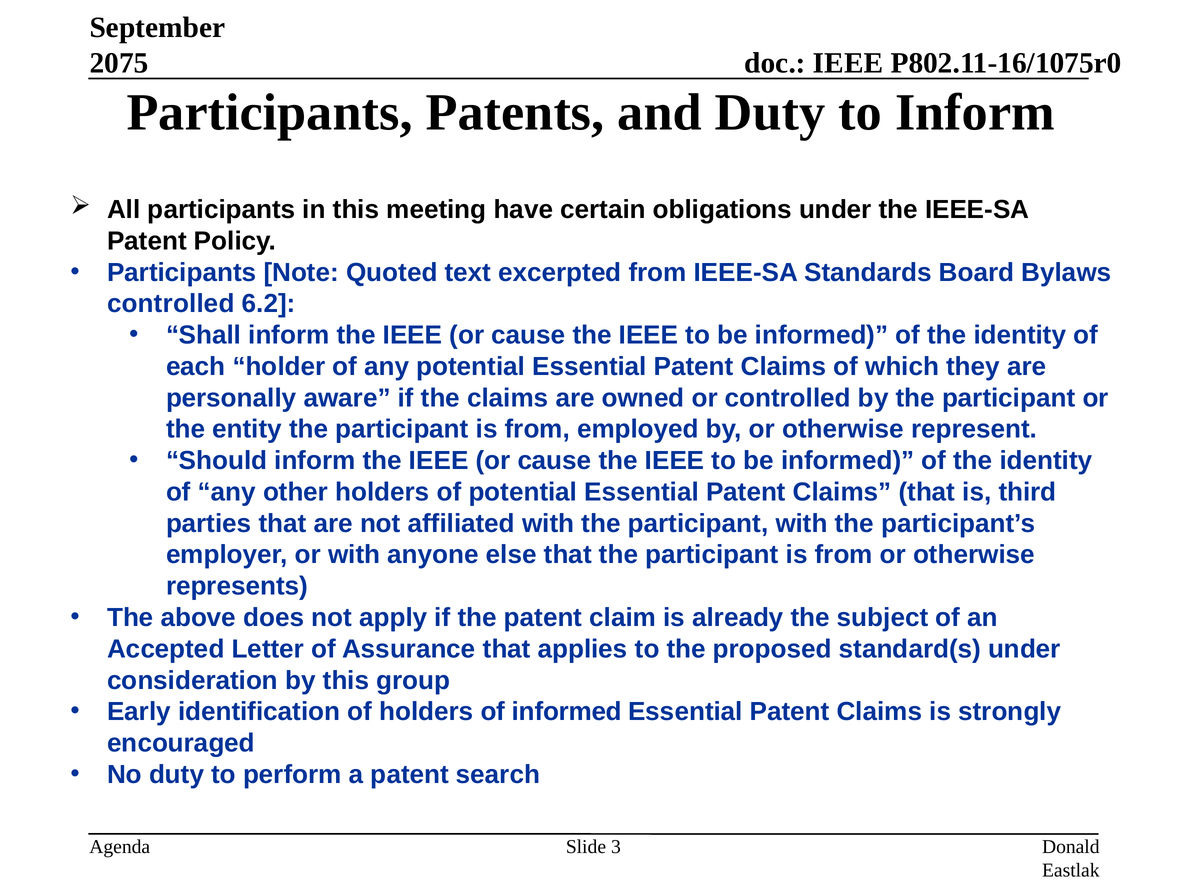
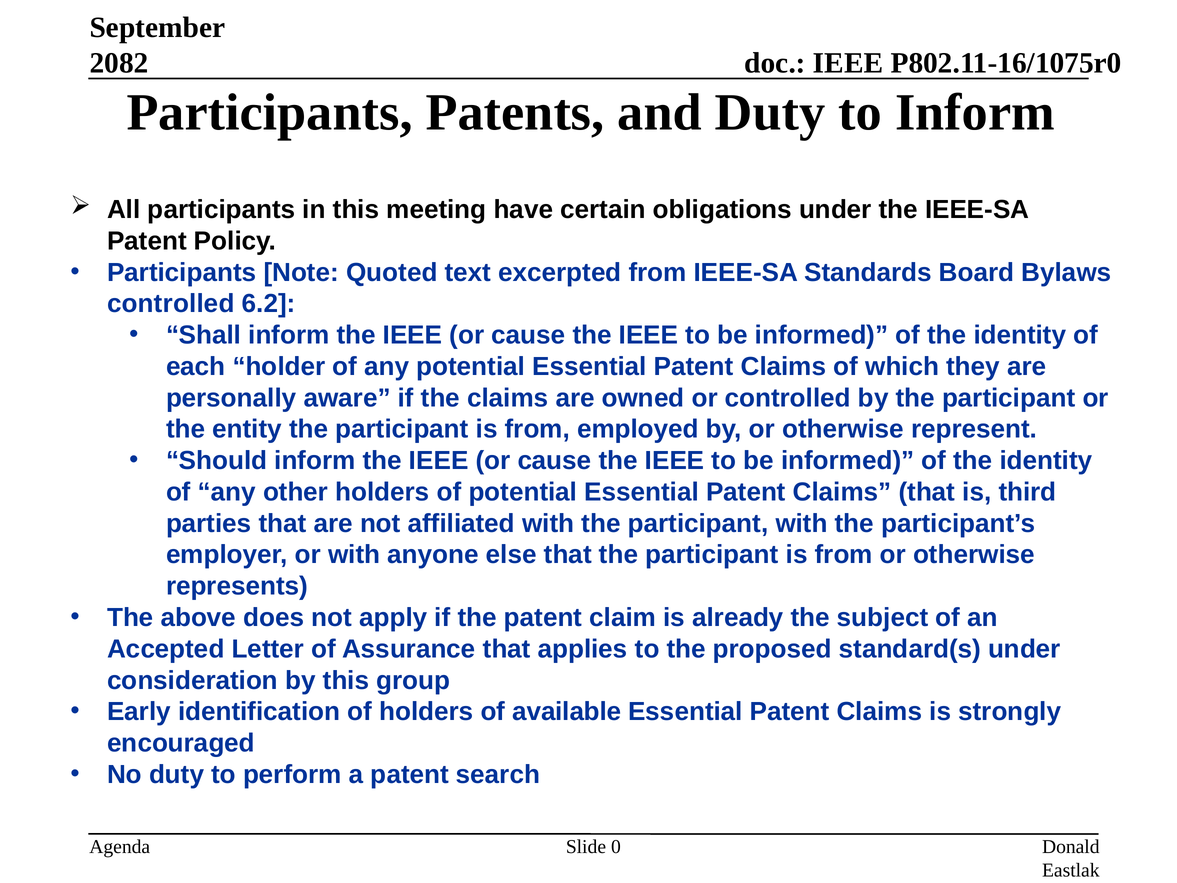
2075: 2075 -> 2082
of informed: informed -> available
3: 3 -> 0
